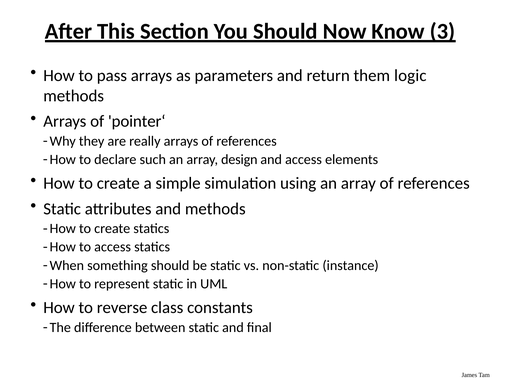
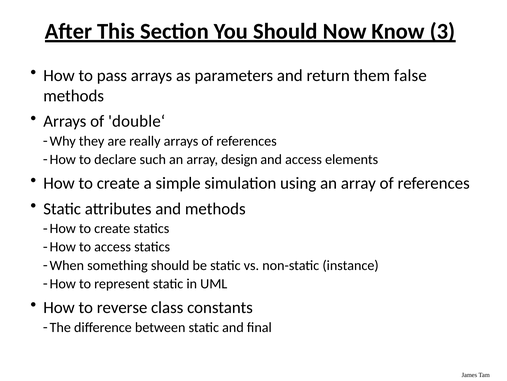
logic: logic -> false
pointer‘: pointer‘ -> double‘
